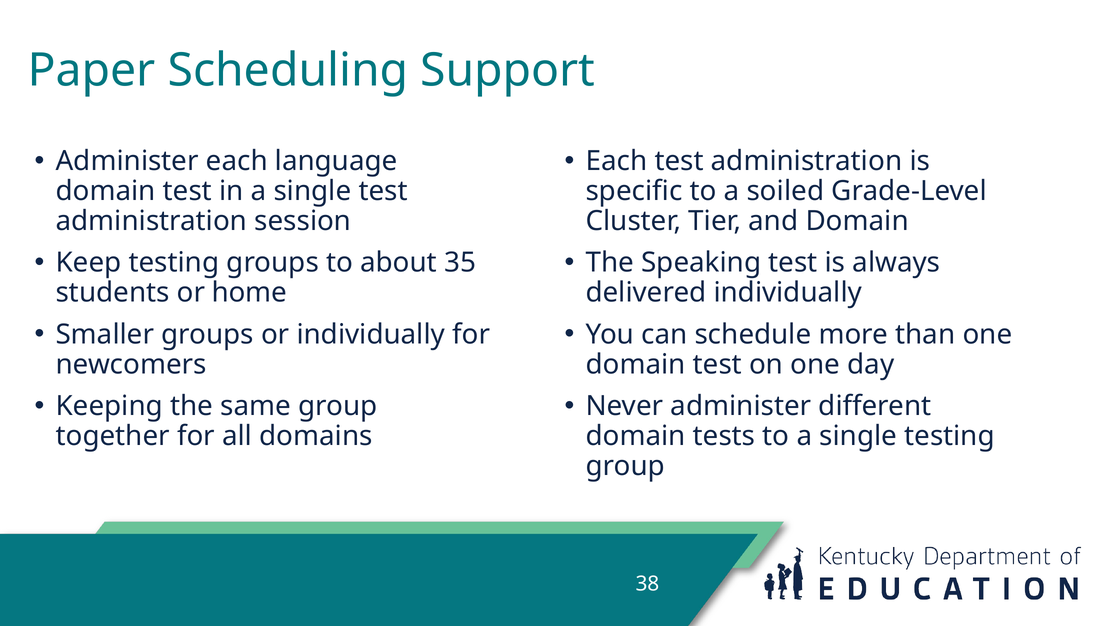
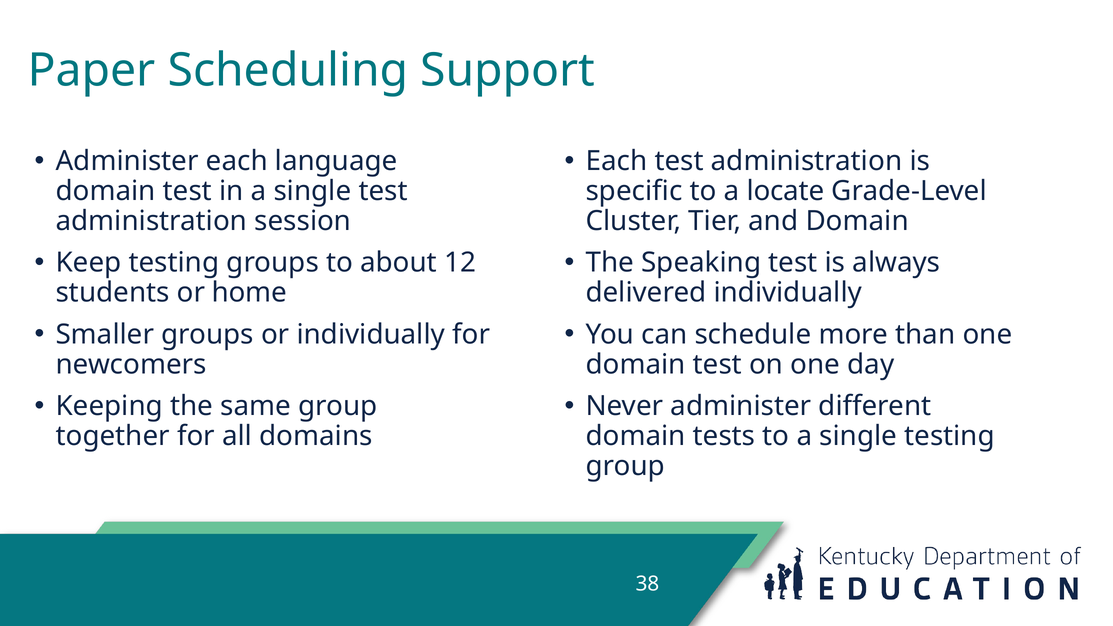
soiled: soiled -> locate
35: 35 -> 12
